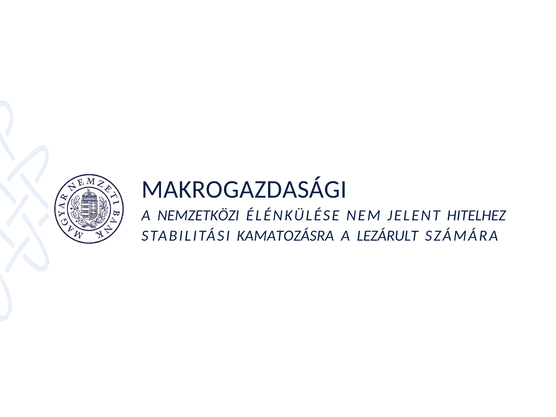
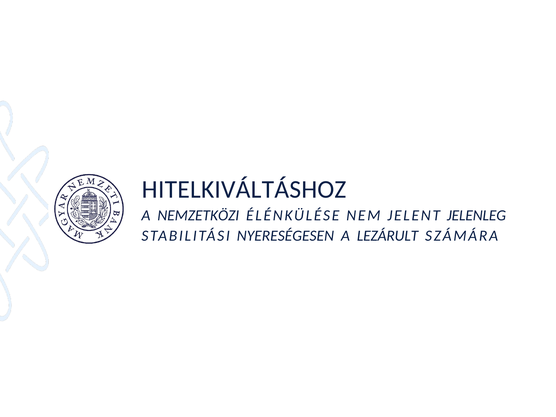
MAKROGAZDASÁGI: MAKROGAZDASÁGI -> HITELKIVÁLTÁSHOZ
HITELHEZ: HITELHEZ -> JELENLEG
KAMATOZÁSRA: KAMATOZÁSRA -> NYERESÉGESEN
